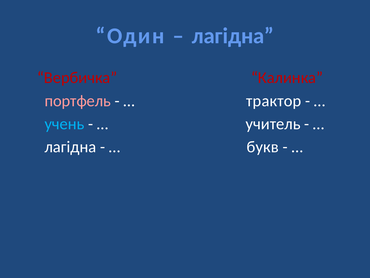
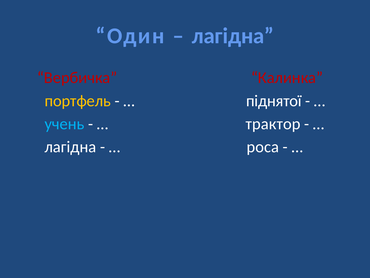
портфель colour: pink -> yellow
трактор: трактор -> піднятої
учитель: учитель -> трактор
букв: букв -> роса
